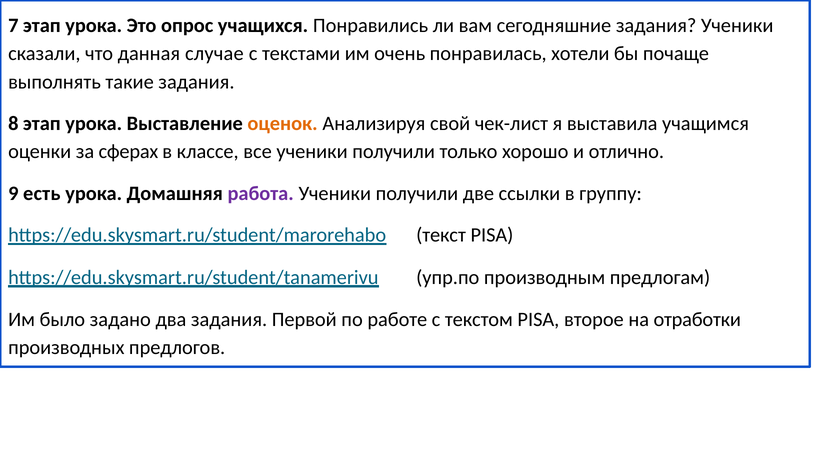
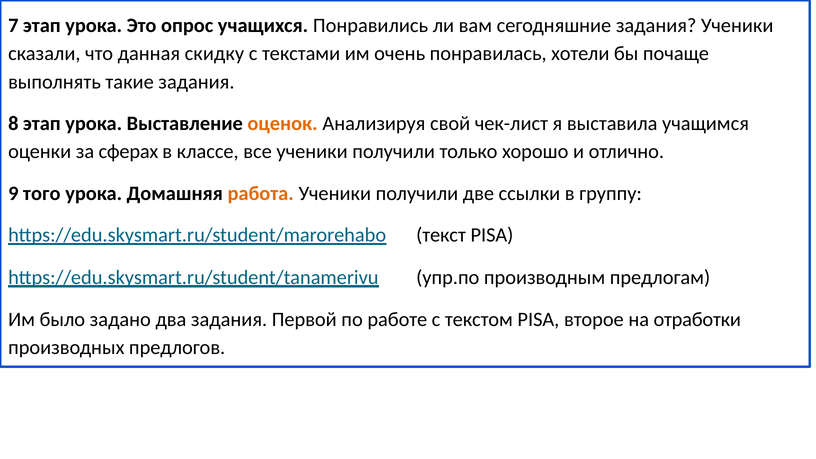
случае: случае -> скидку
есть: есть -> того
работа colour: purple -> orange
